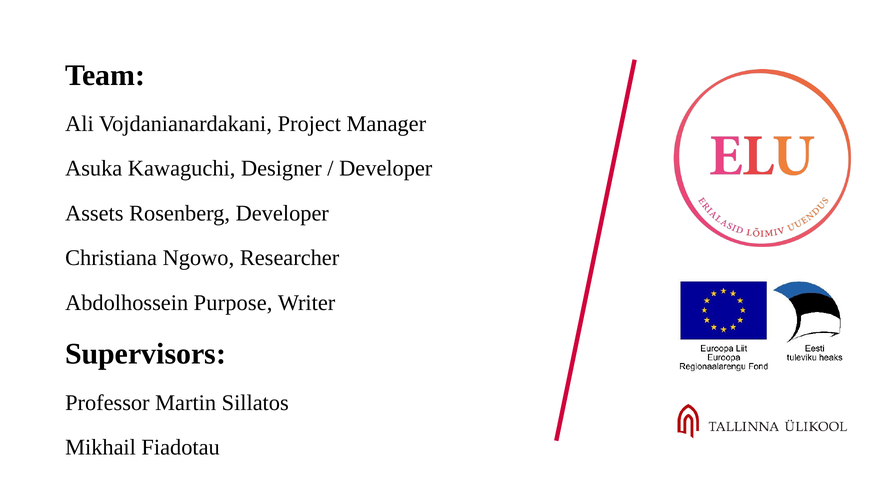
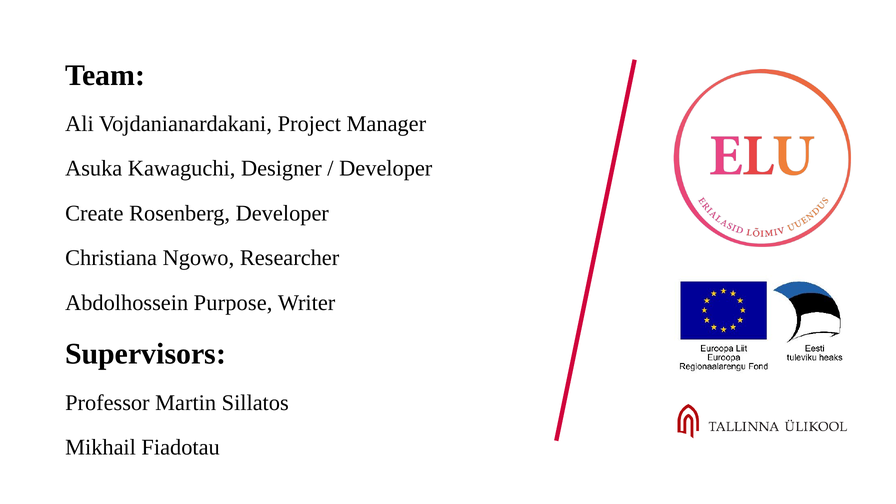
Assets: Assets -> Create
